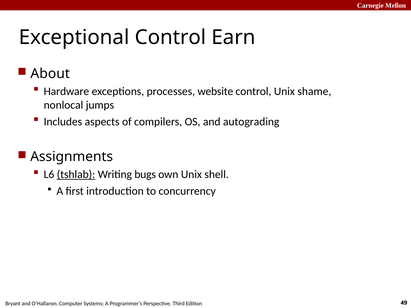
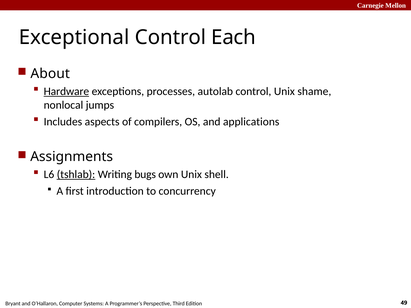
Earn: Earn -> Each
Hardware underline: none -> present
website: website -> autolab
autograding: autograding -> applications
